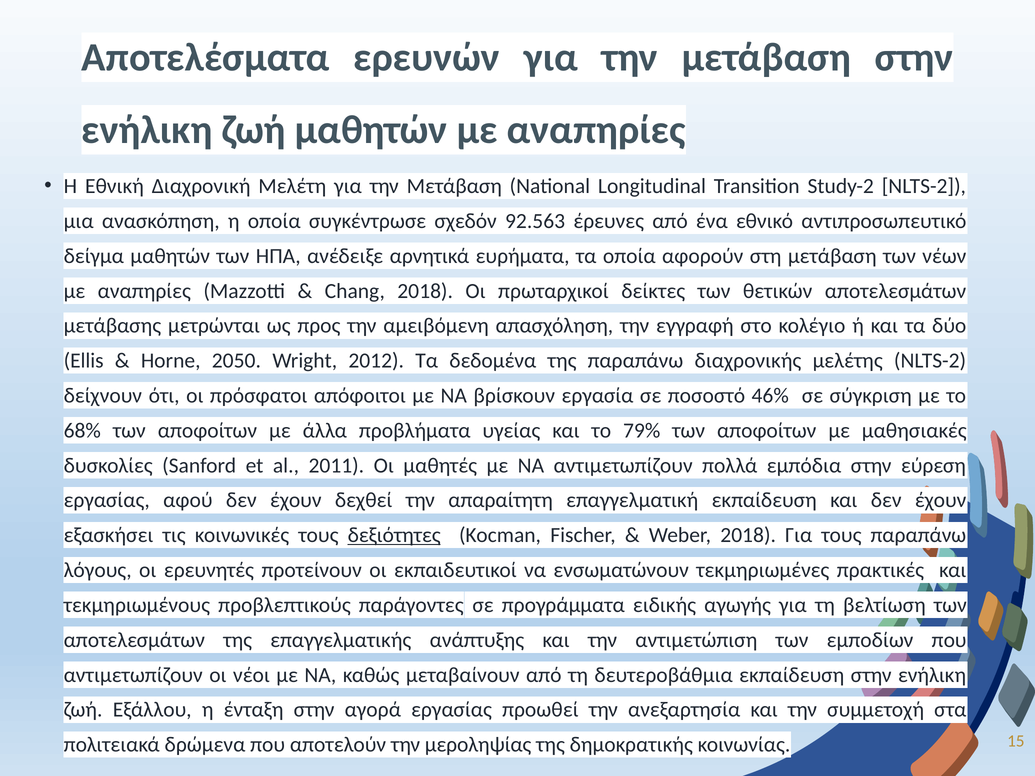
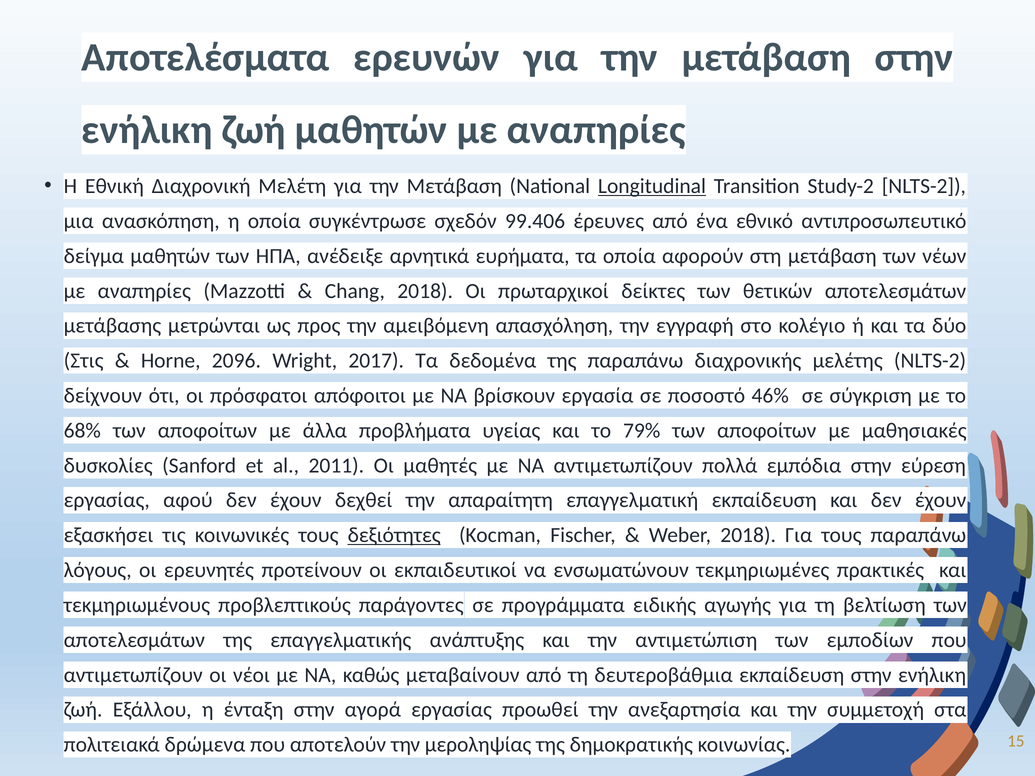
Longitudinal underline: none -> present
92.563: 92.563 -> 99.406
Ellis: Ellis -> Στις
2050: 2050 -> 2096
2012: 2012 -> 2017
